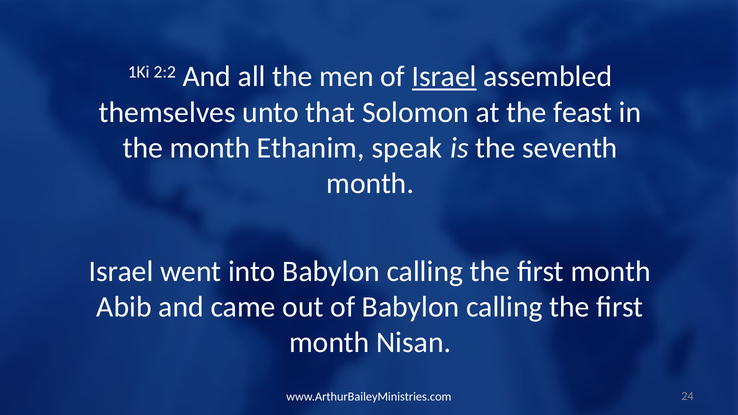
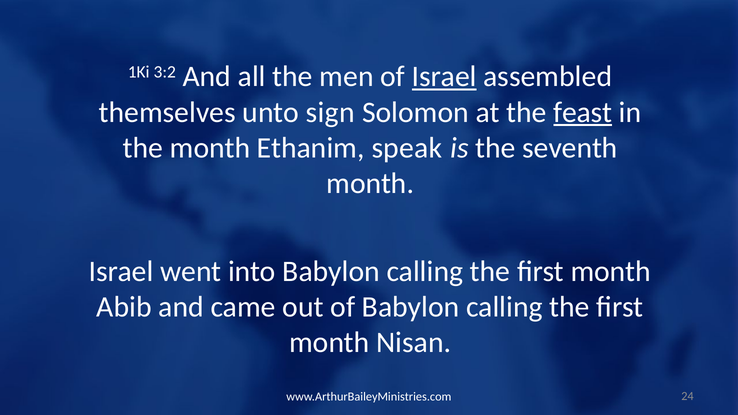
2:2: 2:2 -> 3:2
that: that -> sign
feast underline: none -> present
